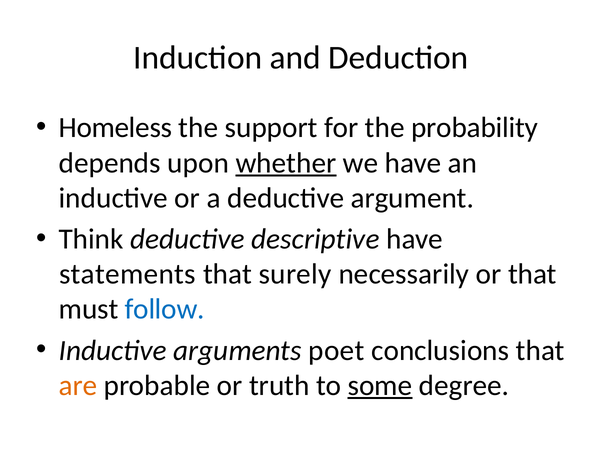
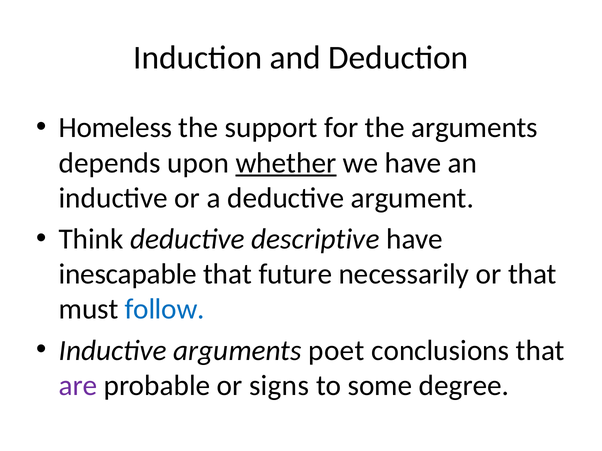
the probability: probability -> arguments
statements: statements -> inescapable
surely: surely -> future
are colour: orange -> purple
truth: truth -> signs
some underline: present -> none
